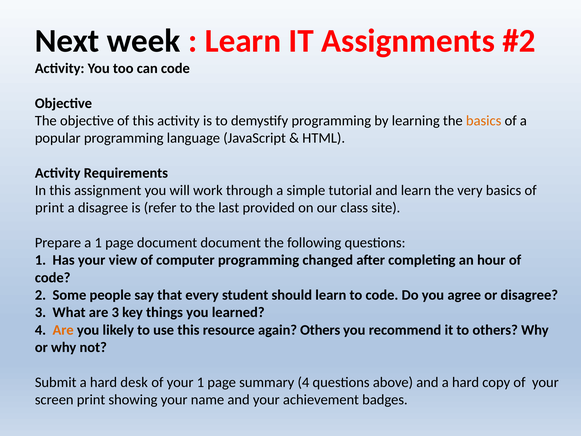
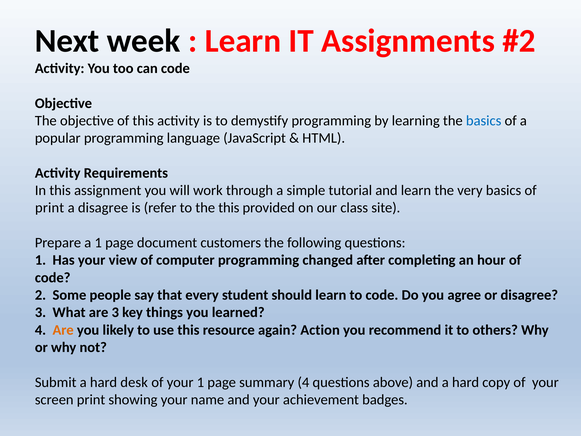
basics at (484, 121) colour: orange -> blue
the last: last -> this
document document: document -> customers
again Others: Others -> Action
